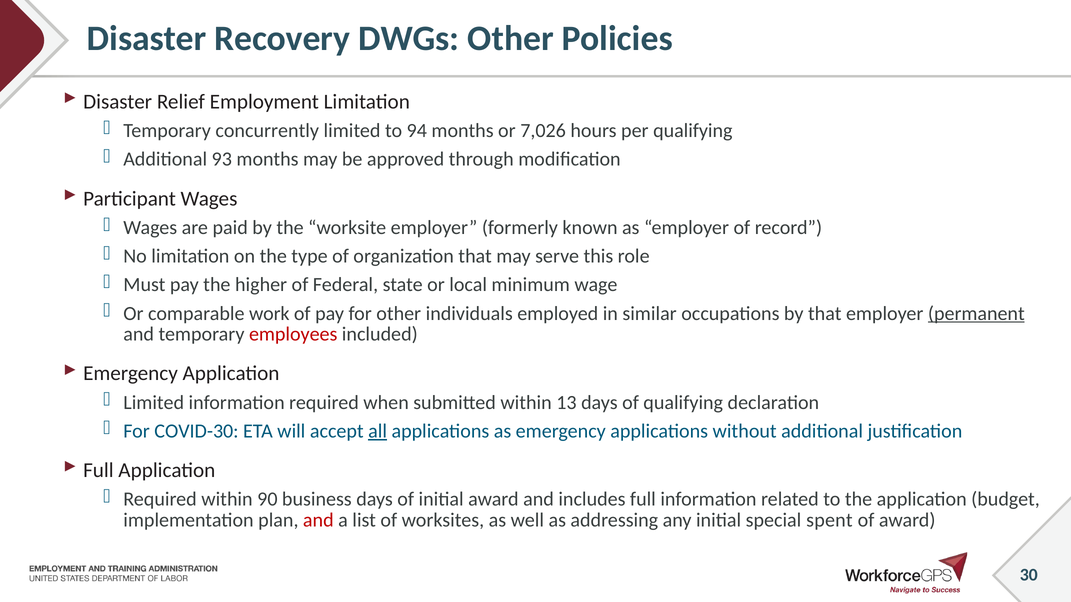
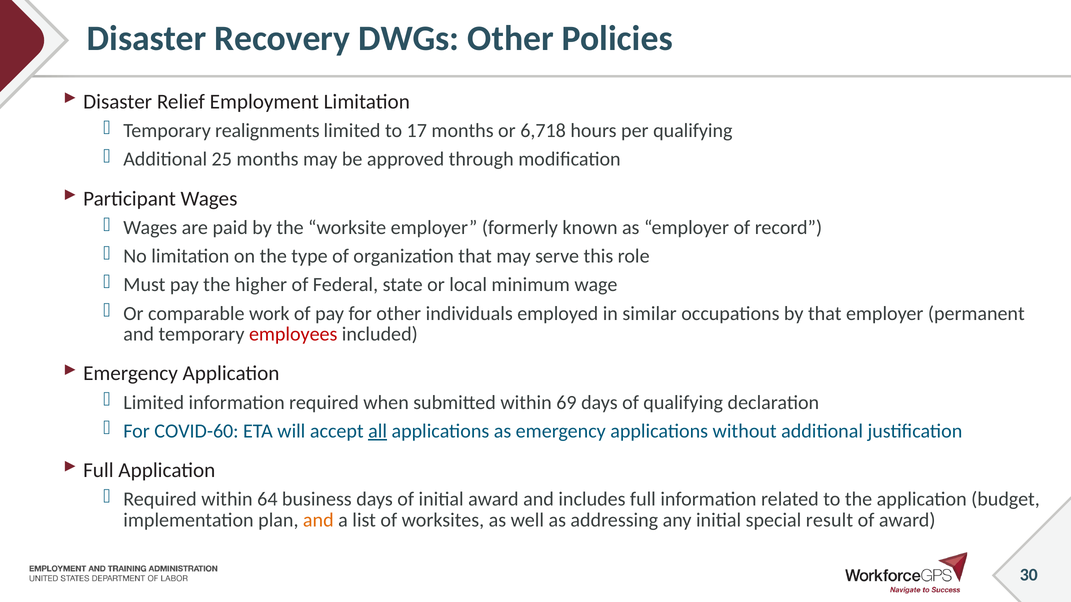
concurrently: concurrently -> realignments
94: 94 -> 17
7,026: 7,026 -> 6,718
93: 93 -> 25
permanent underline: present -> none
13: 13 -> 69
COVID-30: COVID-30 -> COVID-60
90: 90 -> 64
and at (318, 520) colour: red -> orange
spent: spent -> result
